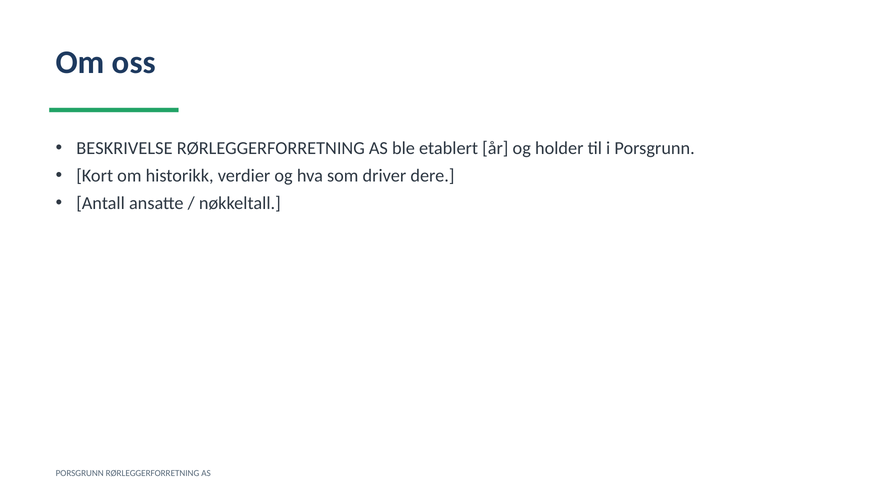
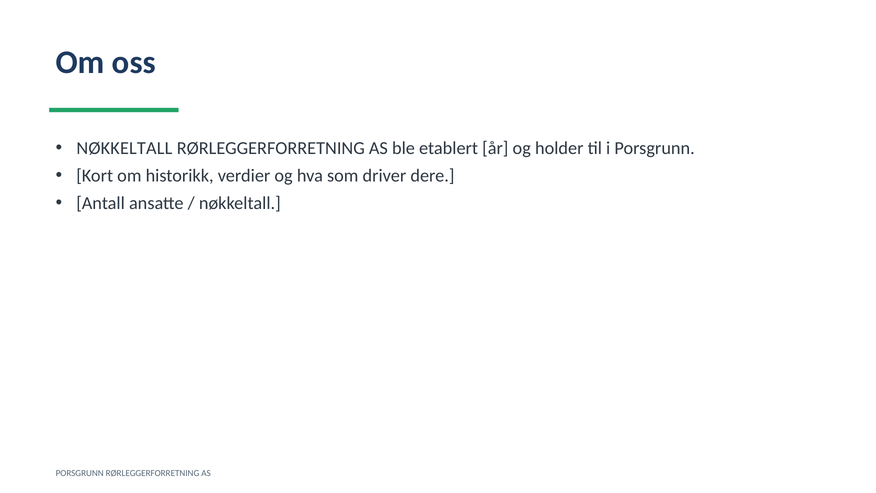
BESKRIVELSE at (124, 148): BESKRIVELSE -> NØKKELTALL
